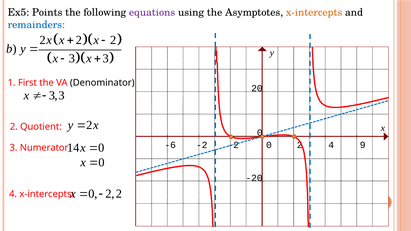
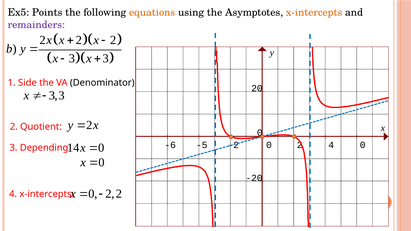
equations colour: purple -> orange
remainders colour: blue -> purple
First: First -> Side
-6 -2: -2 -> -5
4 9: 9 -> 0
Numerator: Numerator -> Depending
